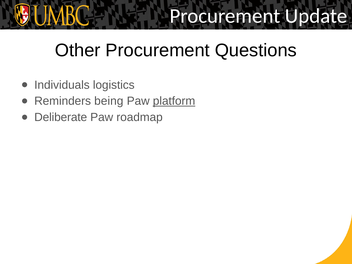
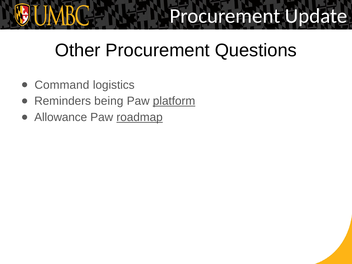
Individuals: Individuals -> Command
Deliberate: Deliberate -> Allowance
roadmap underline: none -> present
